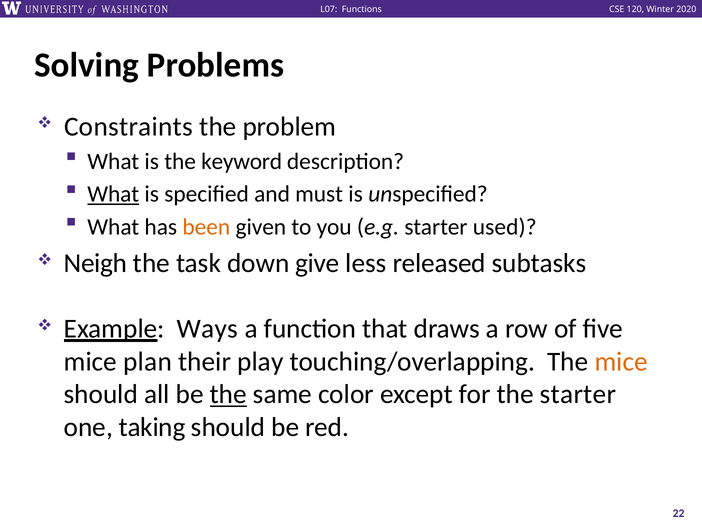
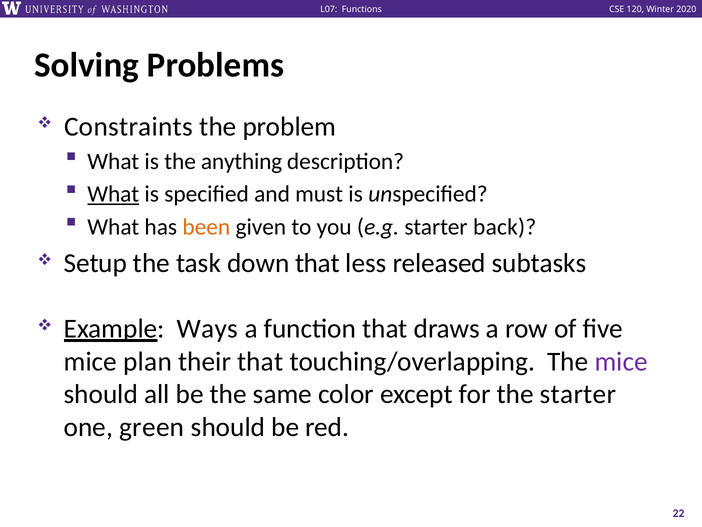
keyword: keyword -> anything
used: used -> back
Neigh: Neigh -> Setup
down give: give -> that
their play: play -> that
mice at (621, 361) colour: orange -> purple
the at (228, 394) underline: present -> none
taking: taking -> green
